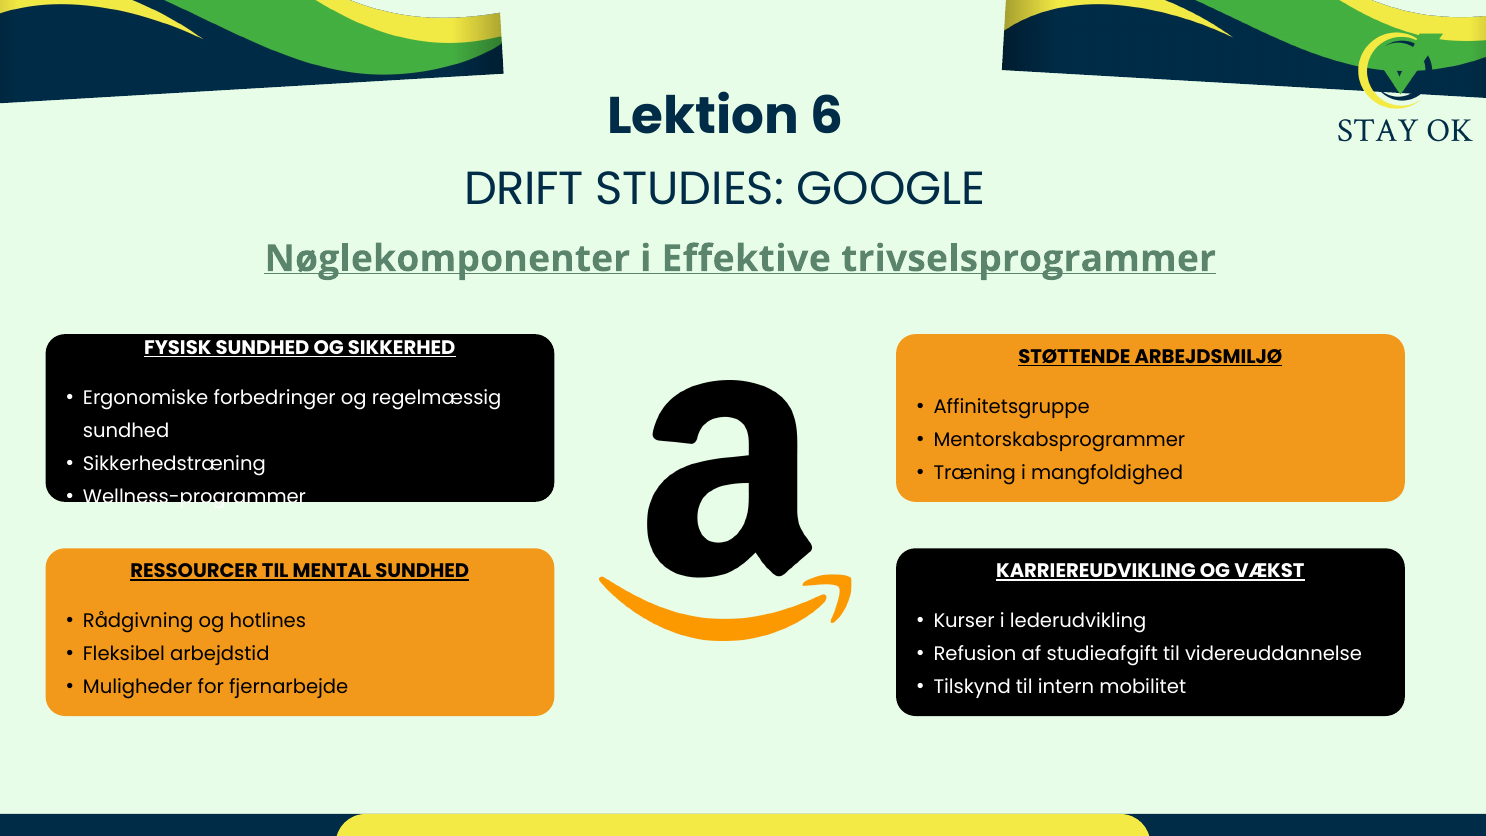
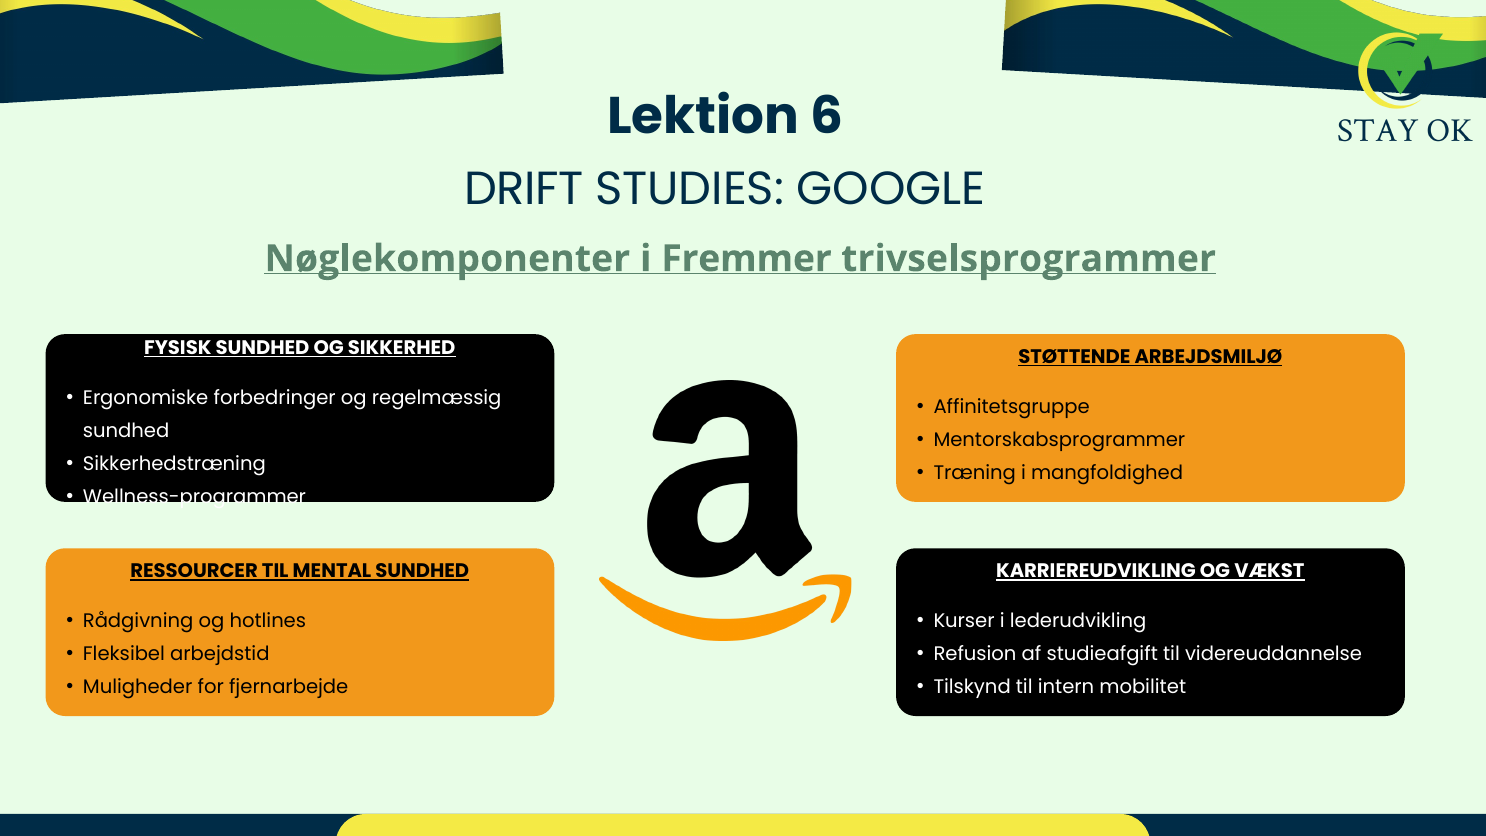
Effektive: Effektive -> Fremmer
